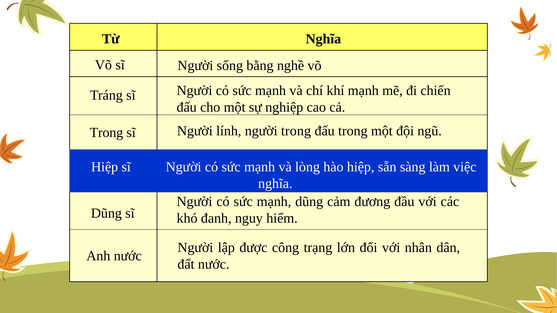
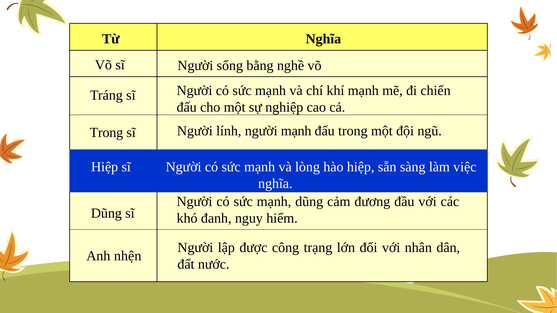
người trong: trong -> mạnh
Anh nước: nước -> nhện
